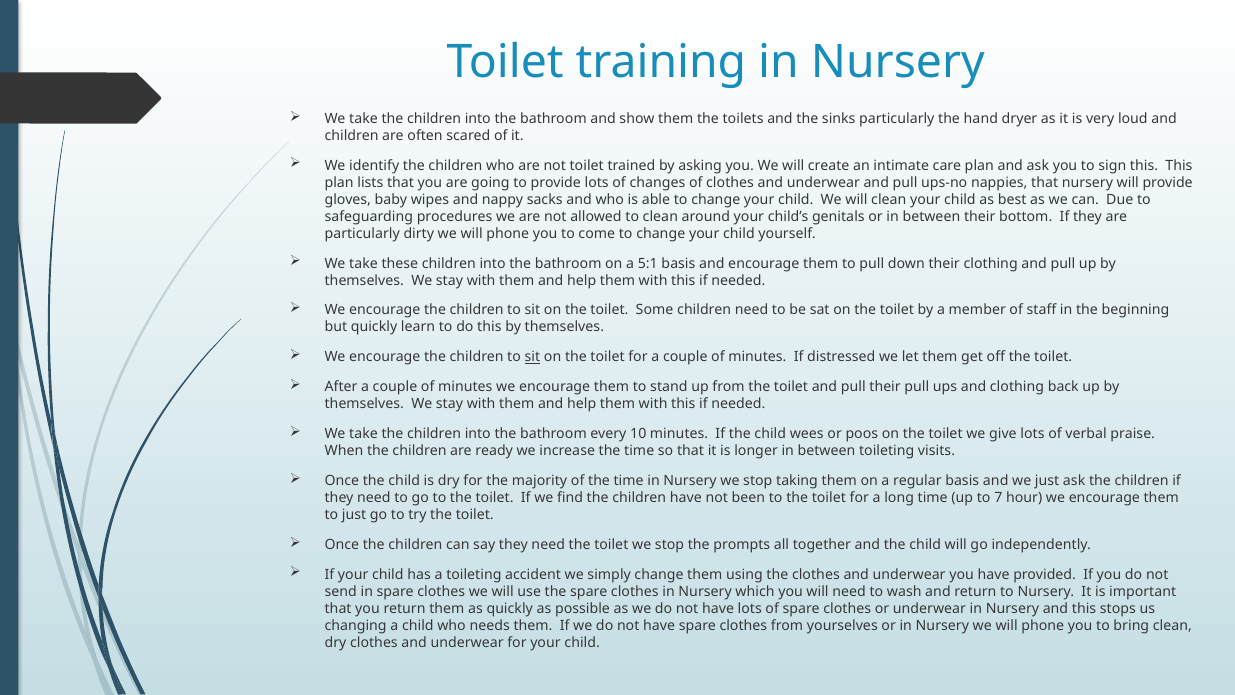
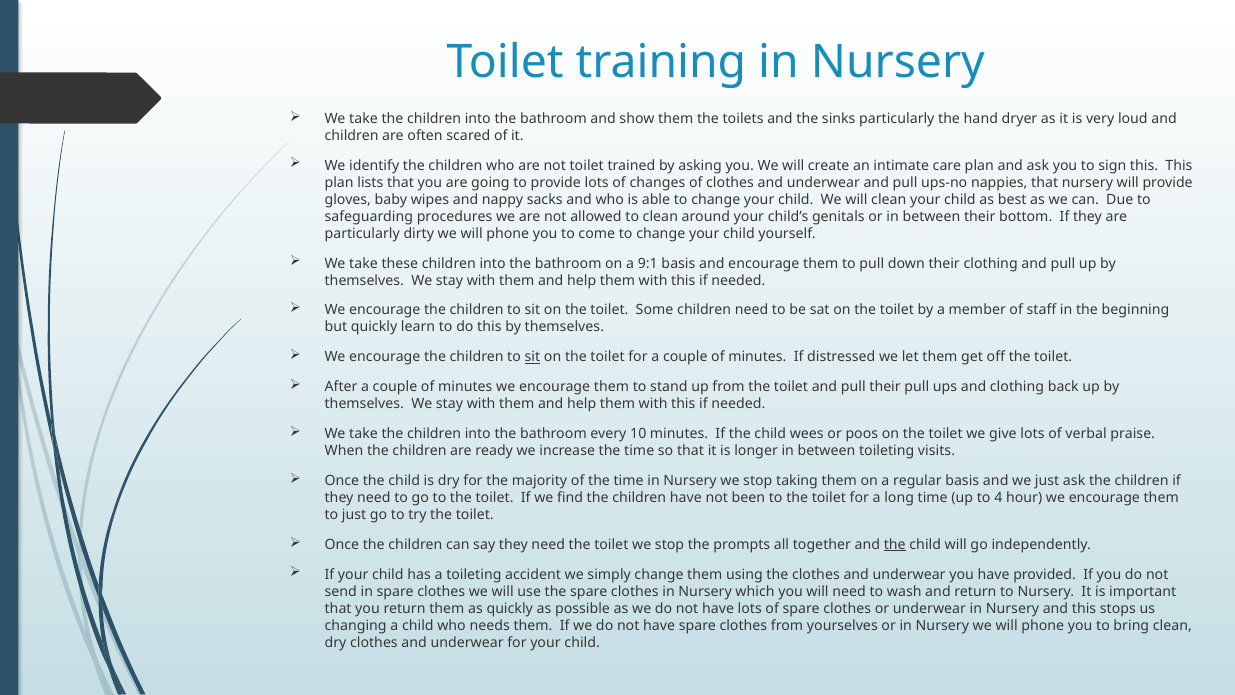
5:1: 5:1 -> 9:1
7: 7 -> 4
the at (895, 544) underline: none -> present
